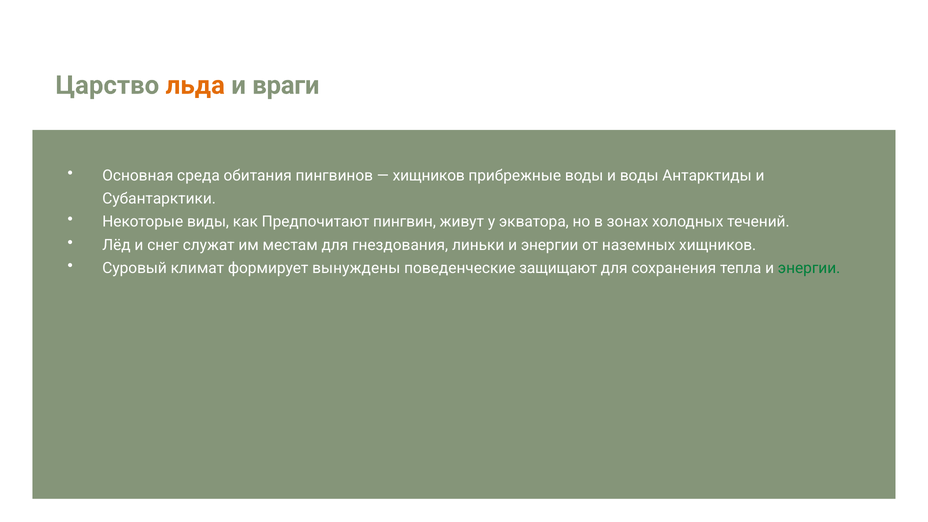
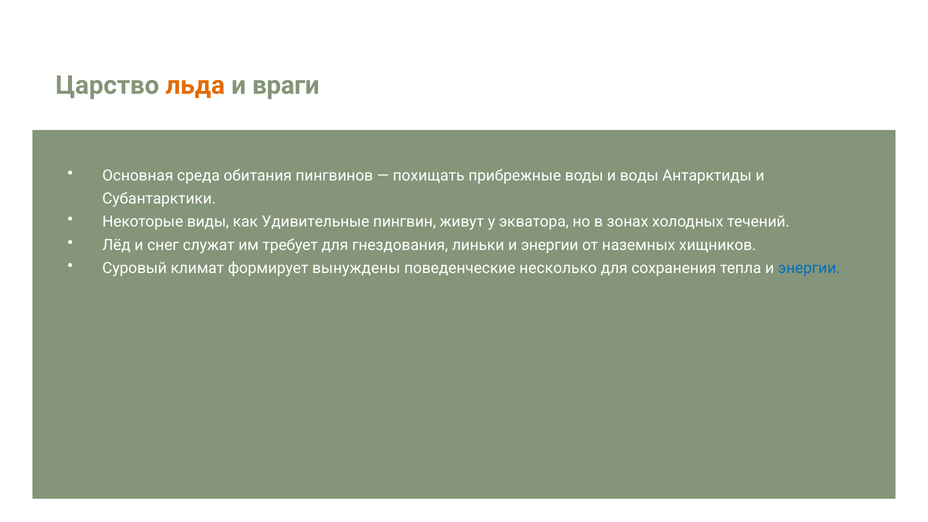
хищников at (429, 175): хищников -> похищать
Предпочитают: Предпочитают -> Удивительные
местам: местам -> требует
защищают: защищают -> несколько
энергии at (809, 268) colour: green -> blue
